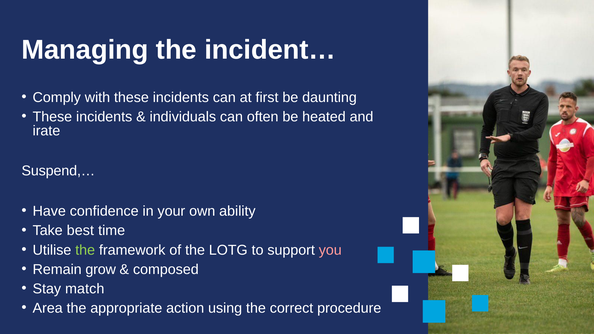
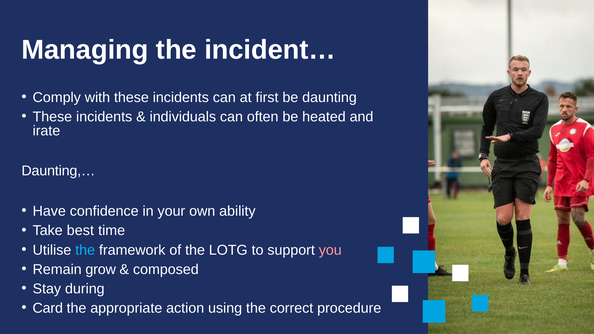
Suspend,…: Suspend,… -> Daunting,…
the at (85, 250) colour: light green -> light blue
match: match -> during
Area: Area -> Card
